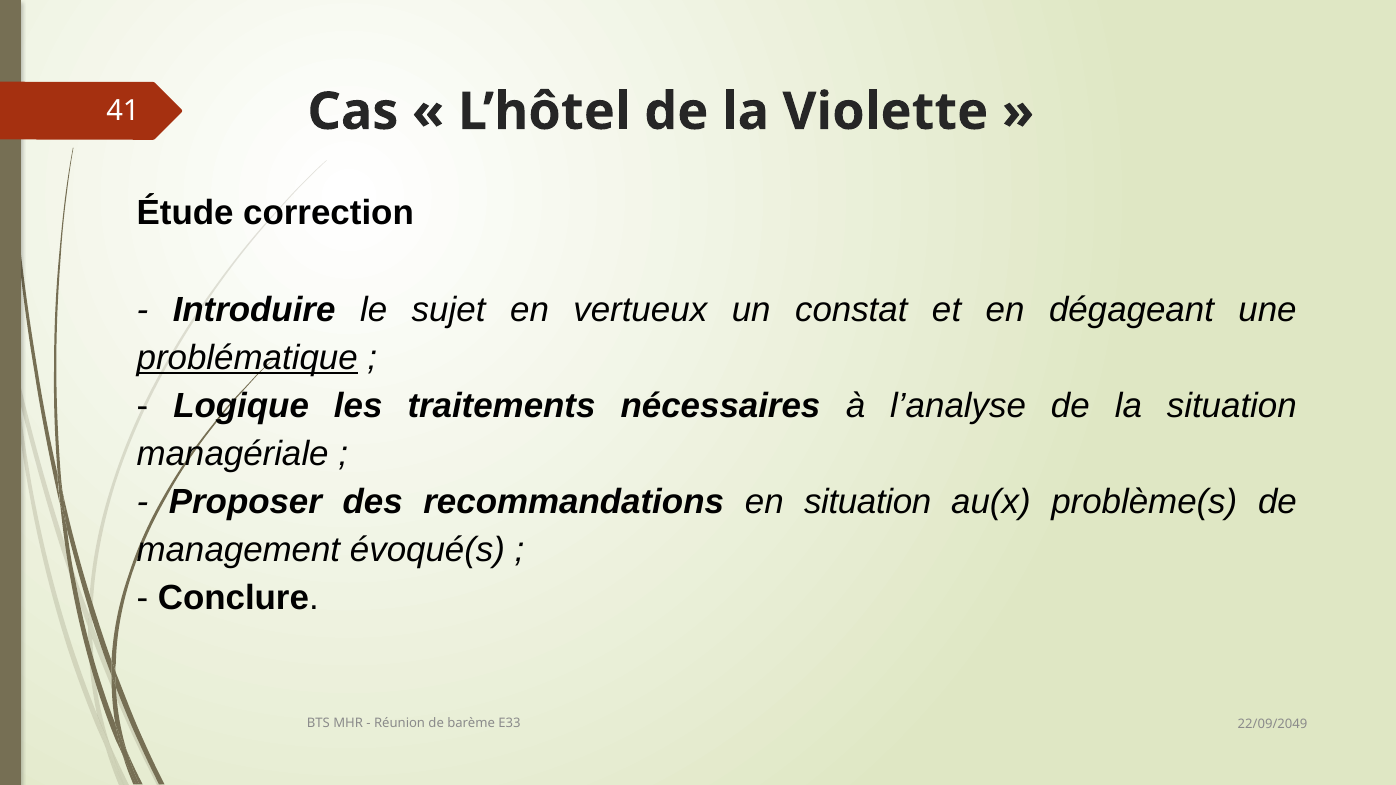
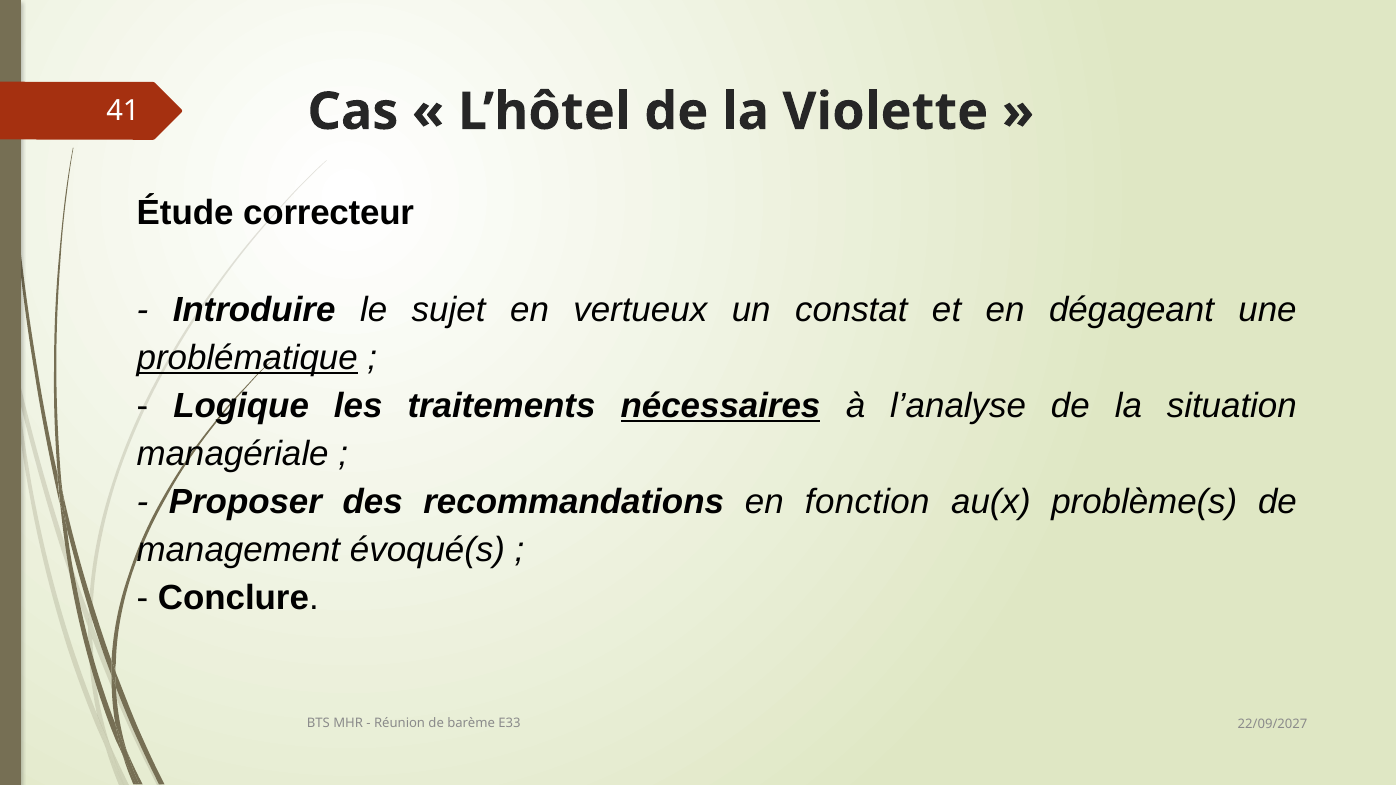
correction: correction -> correcteur
nécessaires underline: none -> present
en situation: situation -> fonction
22/09/2049: 22/09/2049 -> 22/09/2027
